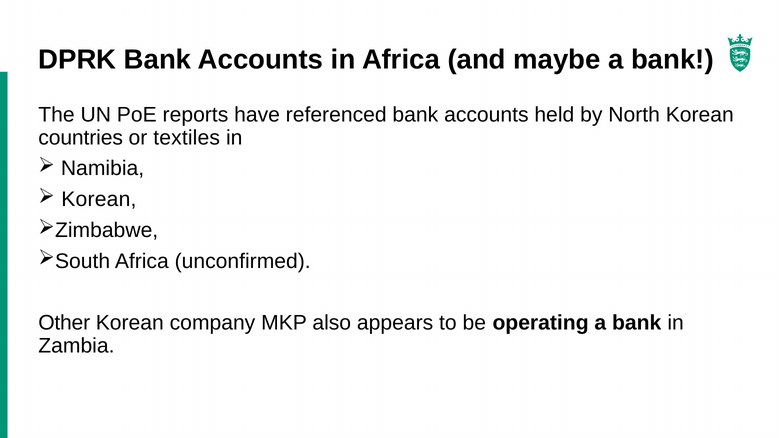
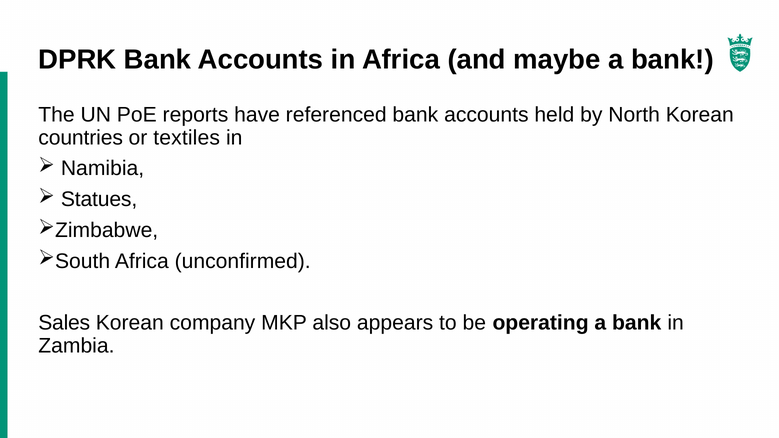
Korean at (99, 199): Korean -> Statues
Other: Other -> Sales
